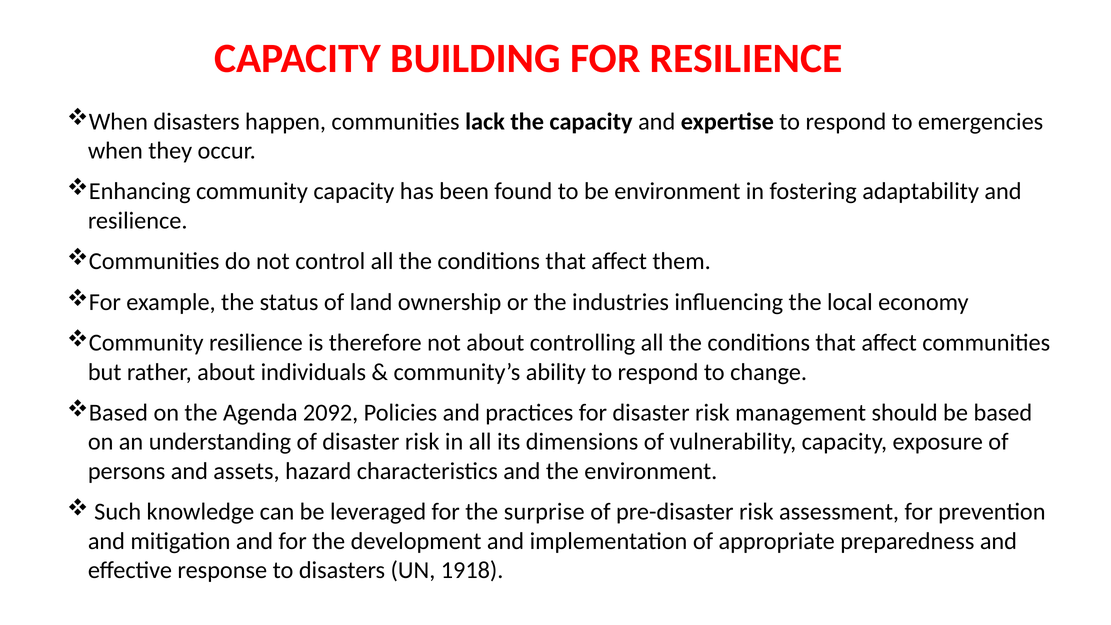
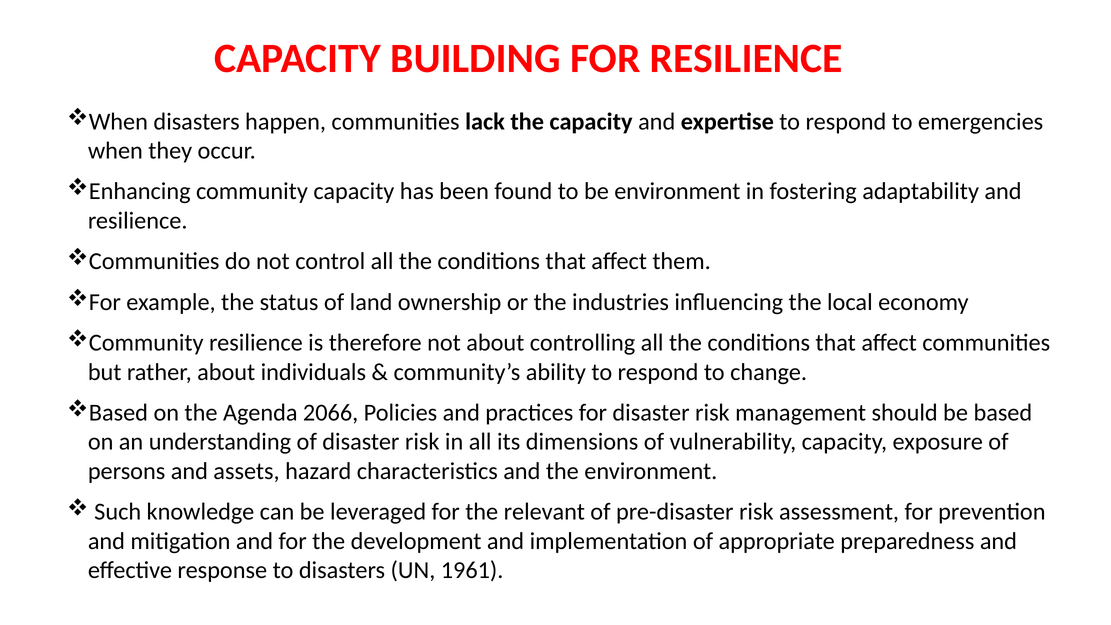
2092: 2092 -> 2066
surprise: surprise -> relevant
1918: 1918 -> 1961
